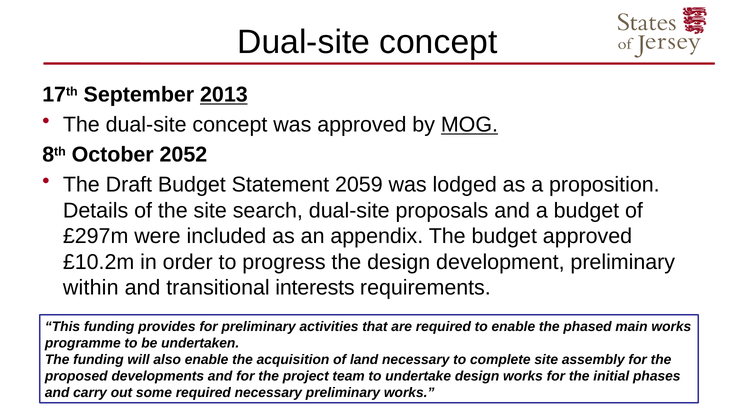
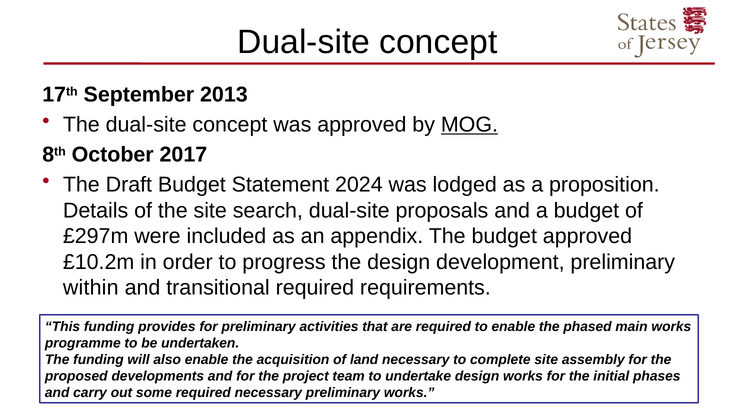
2013 underline: present -> none
2052: 2052 -> 2017
2059: 2059 -> 2024
transitional interests: interests -> required
